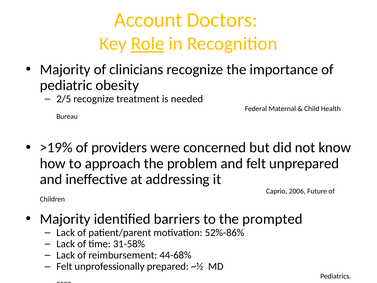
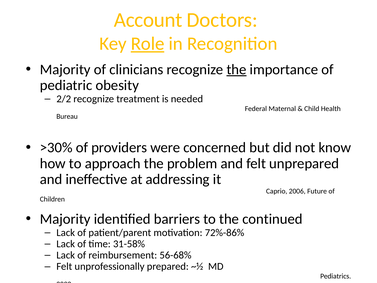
the at (236, 69) underline: none -> present
2/5: 2/5 -> 2/2
>19%: >19% -> >30%
prompted: prompted -> continued
52%-86%: 52%-86% -> 72%-86%
44-68%: 44-68% -> 56-68%
